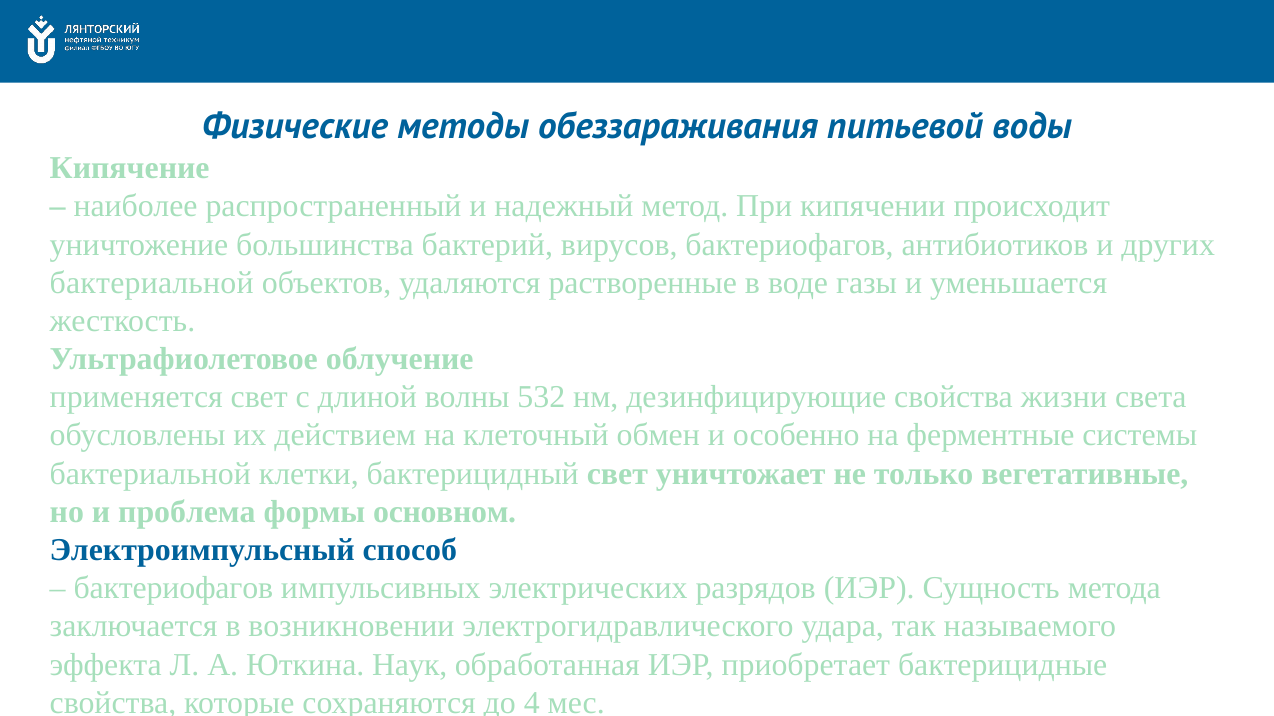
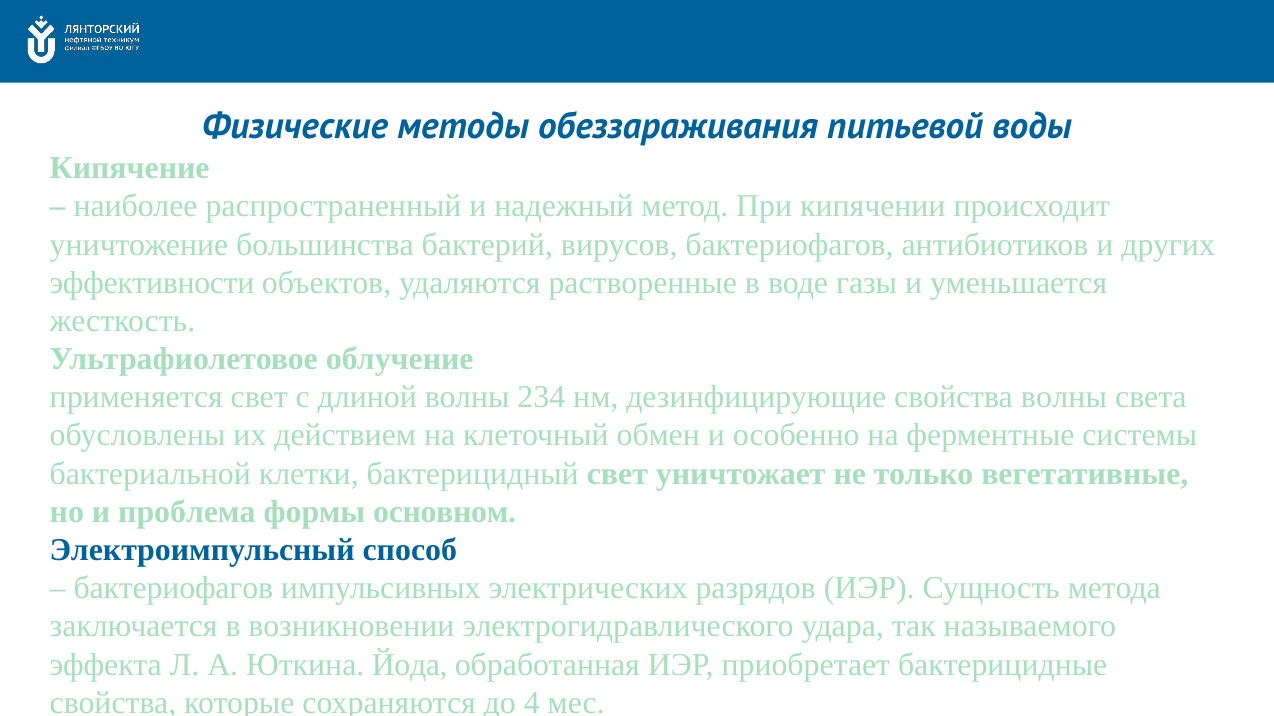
бактериальной at (152, 283): бактериальной -> эффективности
532: 532 -> 234
свойства жизни: жизни -> волны
Наук: Наук -> Йода
